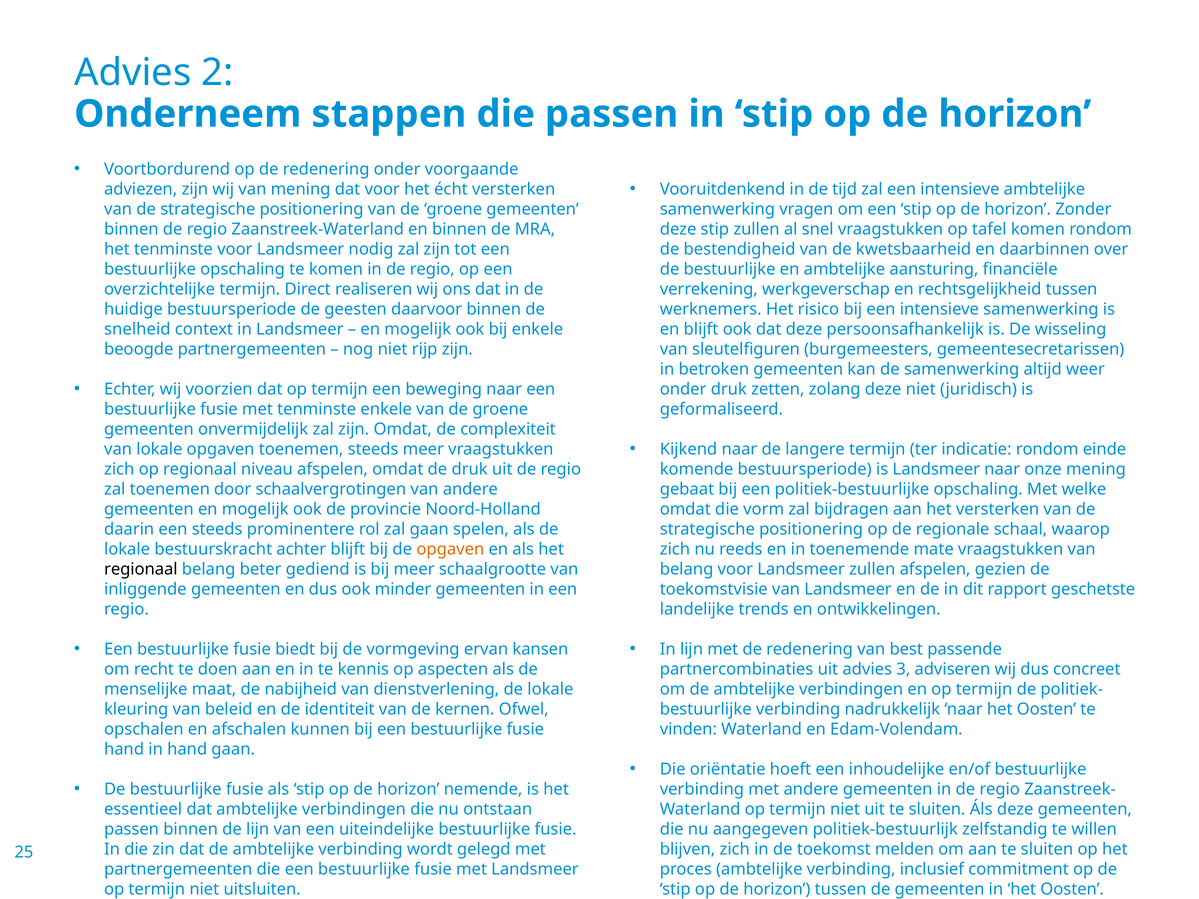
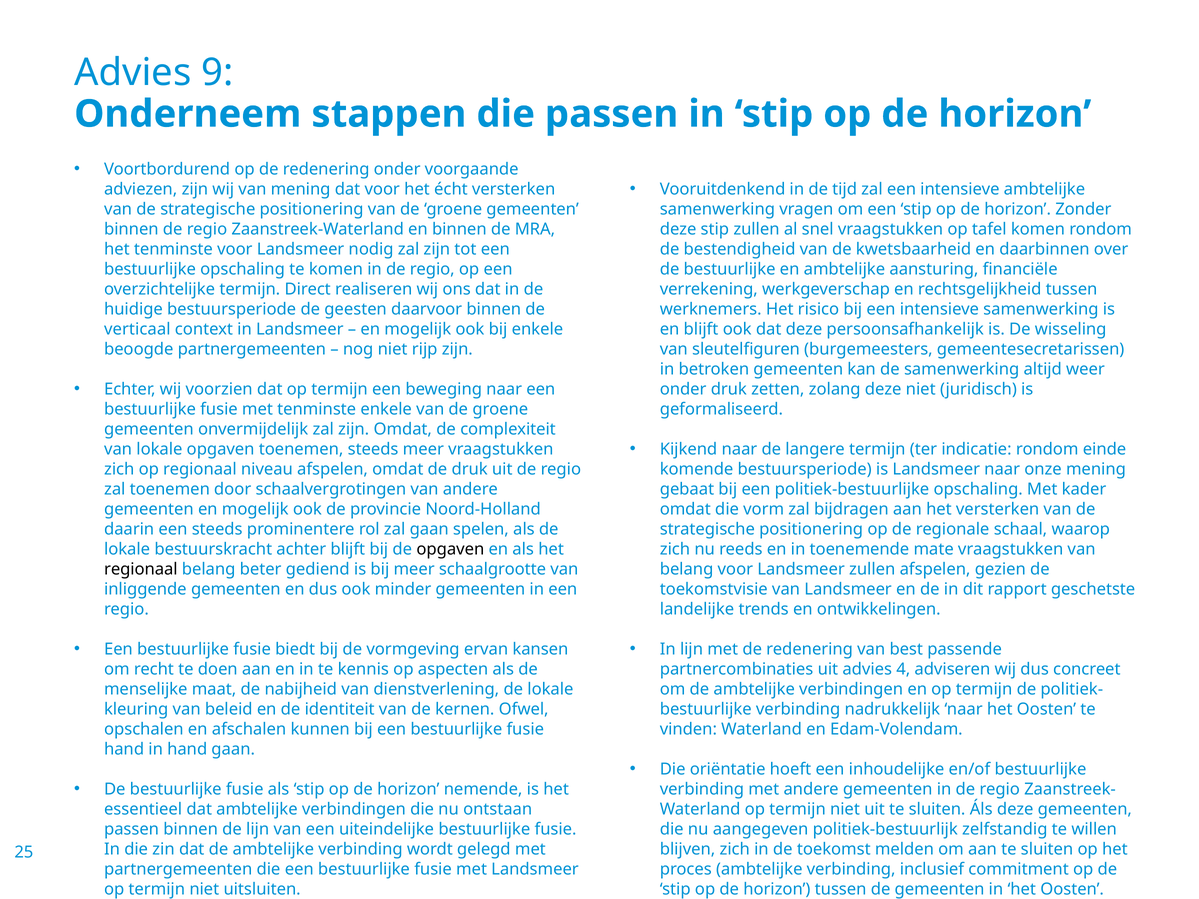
2: 2 -> 9
snelheid: snelheid -> verticaal
welke: welke -> kader
opgaven at (450, 549) colour: orange -> black
3: 3 -> 4
